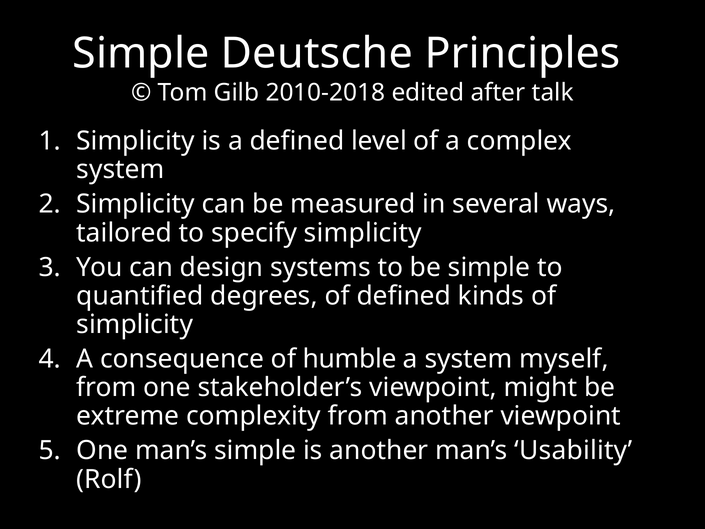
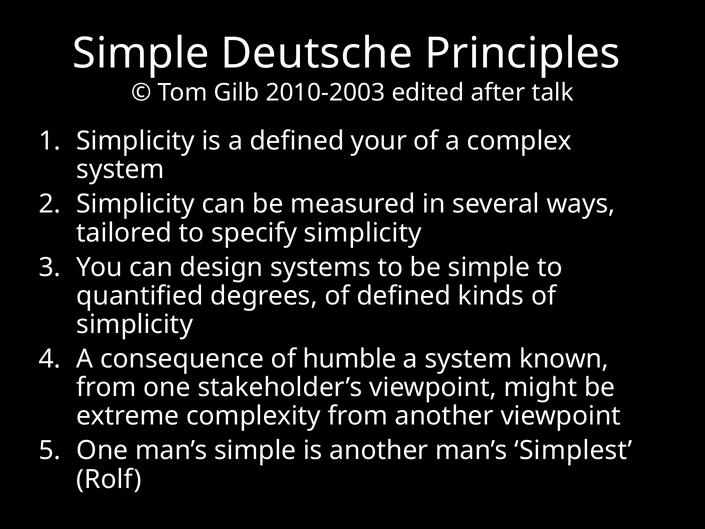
2010-2018: 2010-2018 -> 2010-2003
level: level -> your
myself: myself -> known
Usability: Usability -> Simplest
